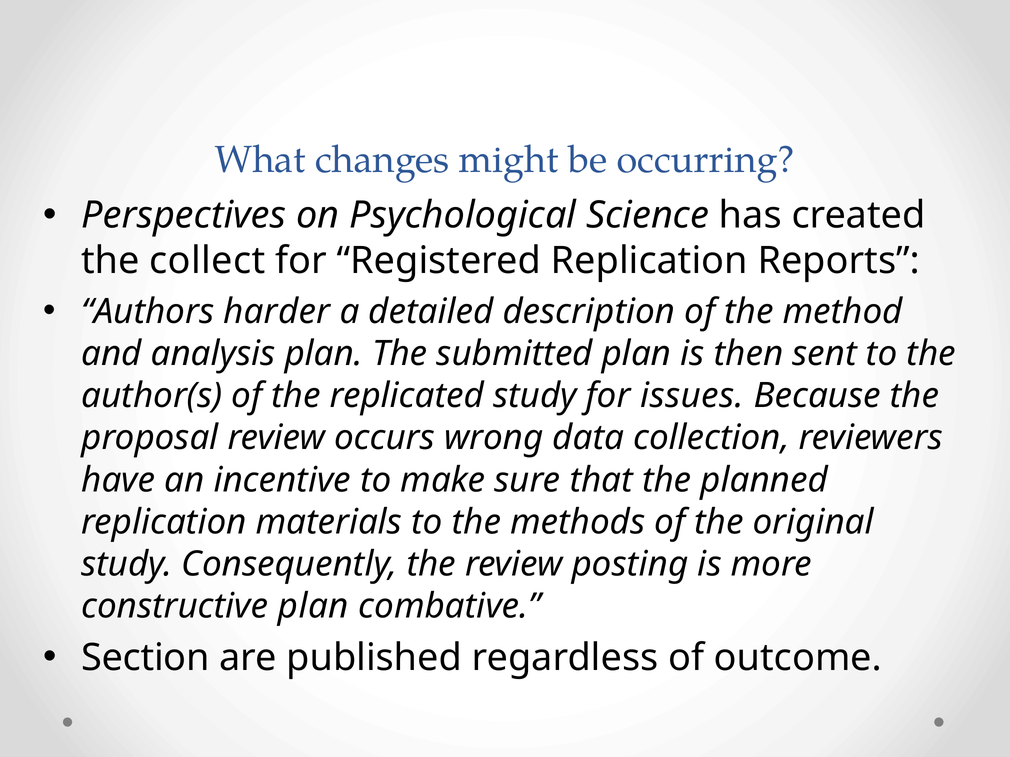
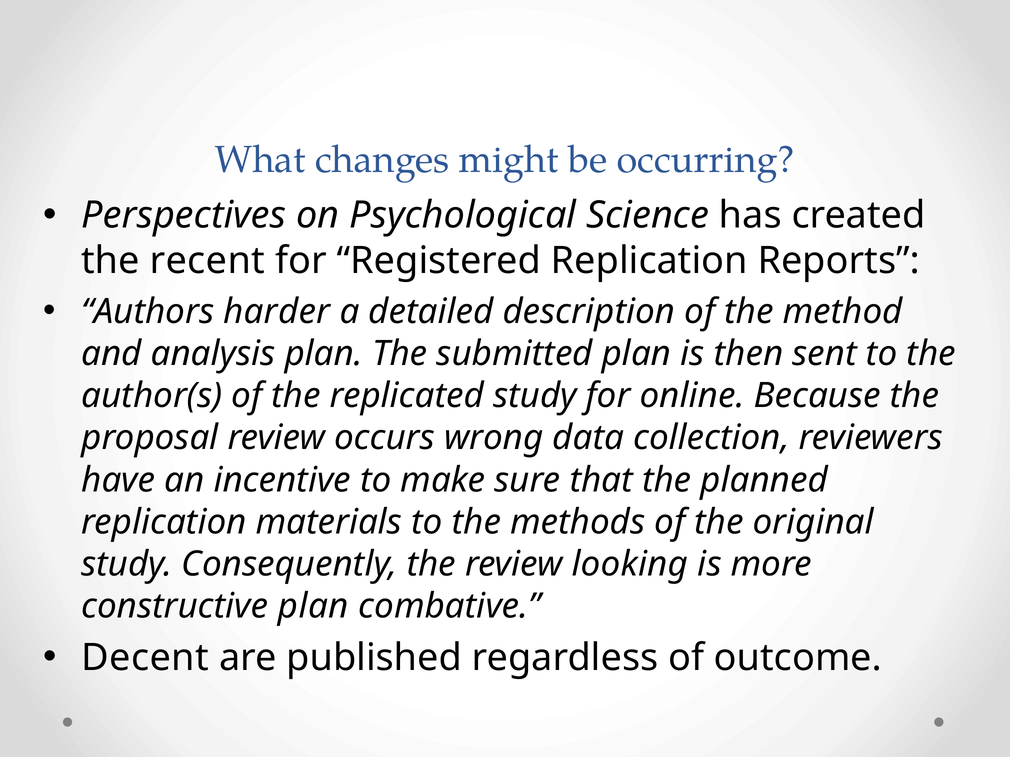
collect: collect -> recent
issues: issues -> online
posting: posting -> looking
Section: Section -> Decent
